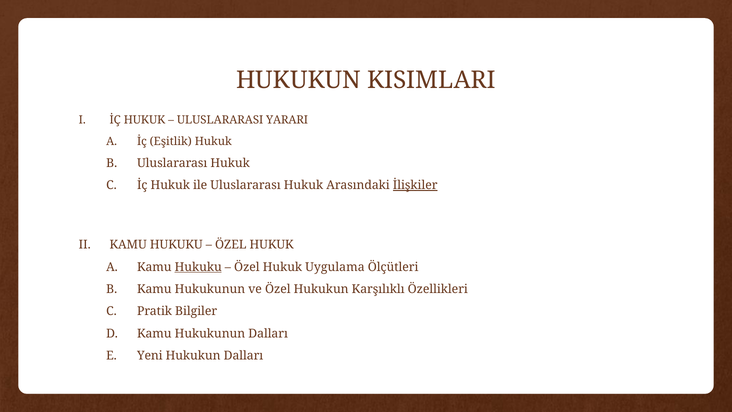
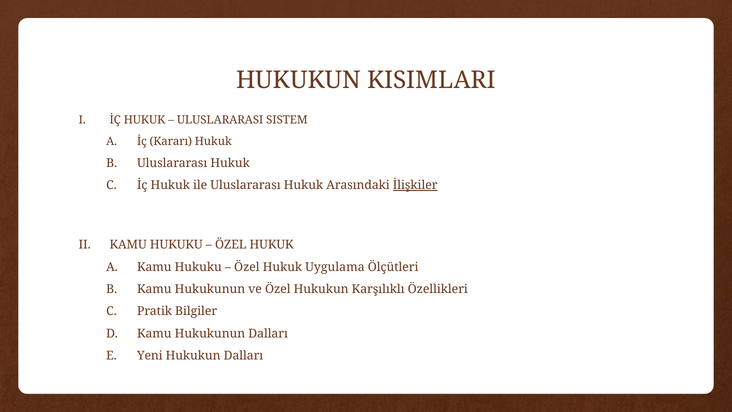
YARARI: YARARI -> SISTEM
Eşitlik: Eşitlik -> Kararı
Hukuku at (198, 267) underline: present -> none
